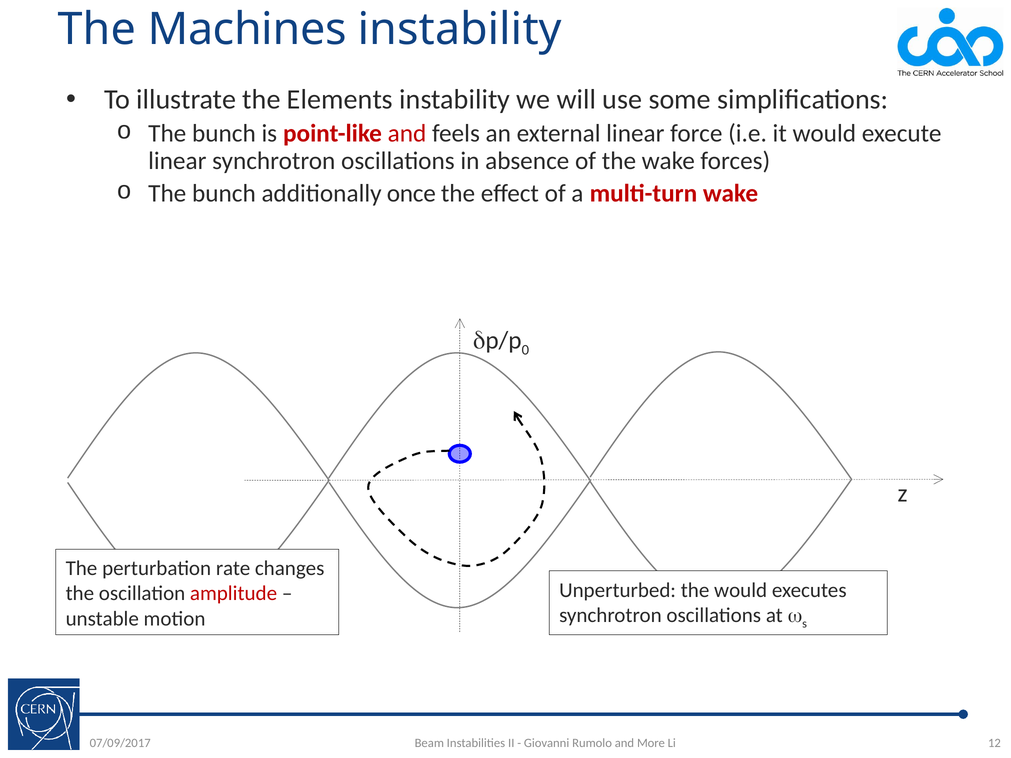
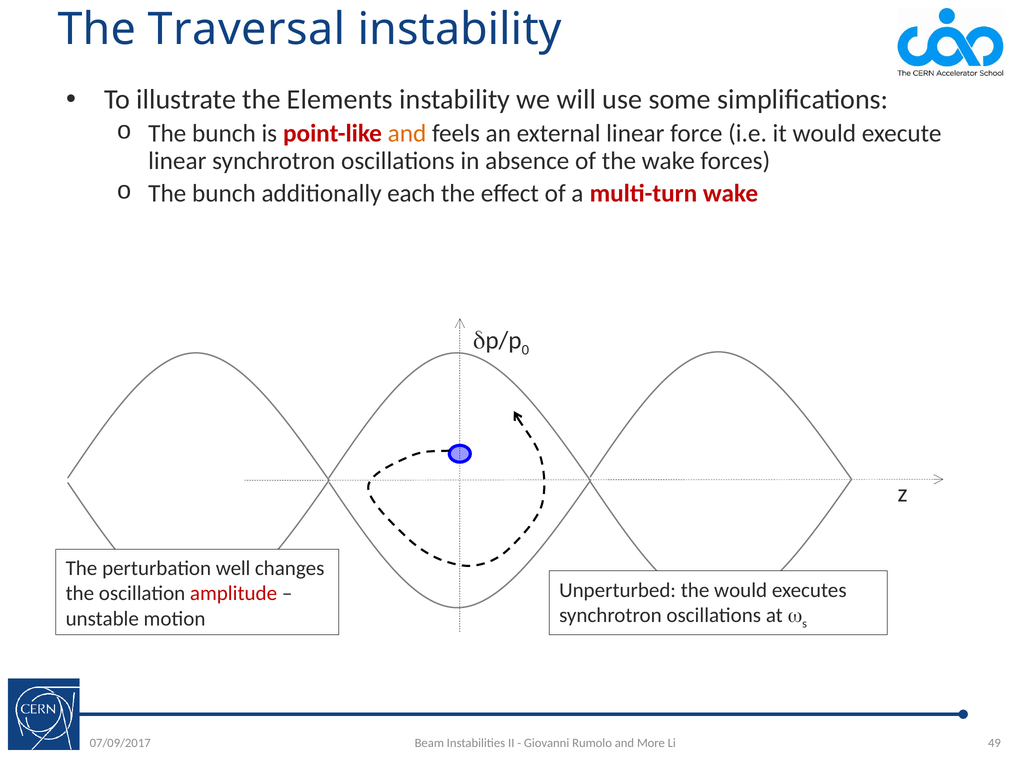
Machines: Machines -> Traversal
and at (407, 134) colour: red -> orange
once: once -> each
rate: rate -> well
12: 12 -> 49
